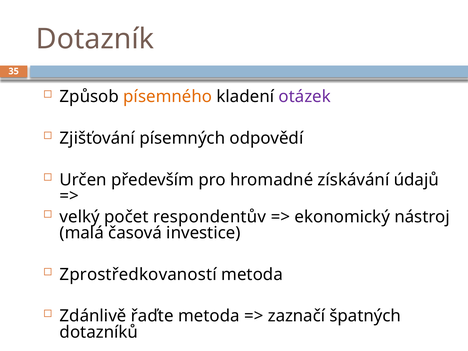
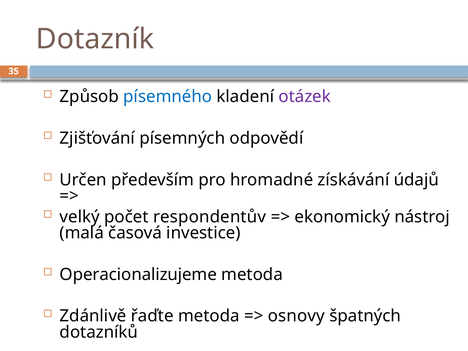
písemného colour: orange -> blue
Zprostředkovaností: Zprostředkovaností -> Operacionalizujeme
zaznačí: zaznačí -> osnovy
